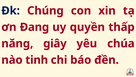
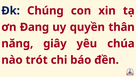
thấp: thấp -> thân
tinh: tinh -> trót
